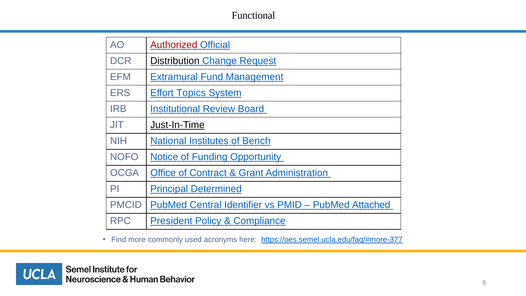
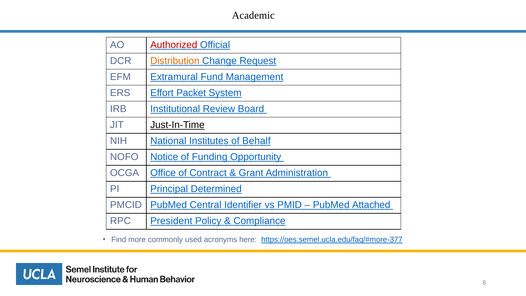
Functional: Functional -> Academic
Distribution colour: black -> orange
Topics: Topics -> Packet
Bench: Bench -> Behalf
